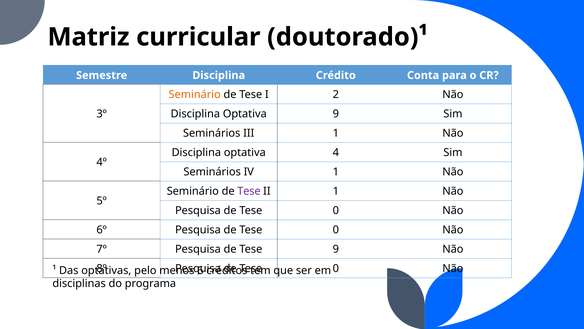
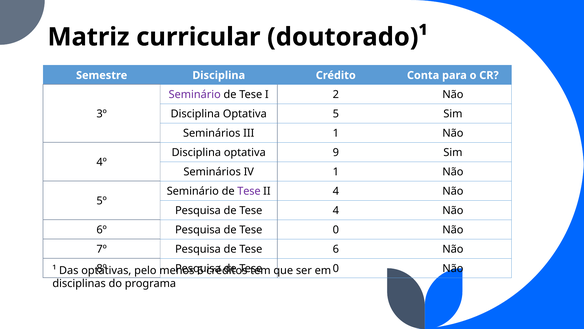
Seminário at (195, 95) colour: orange -> purple
Optativa 9: 9 -> 5
4: 4 -> 9
II 1: 1 -> 4
0 at (336, 210): 0 -> 4
Tese 9: 9 -> 6
